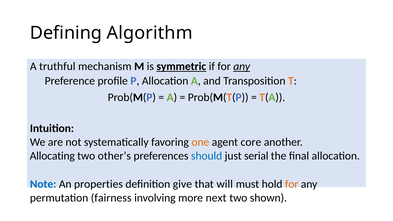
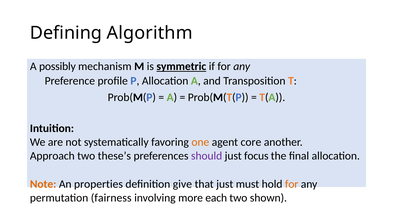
truthful: truthful -> possibly
any at (242, 66) underline: present -> none
Allocating: Allocating -> Approach
other’s: other’s -> these’s
should colour: blue -> purple
serial: serial -> focus
Note colour: blue -> orange
that will: will -> just
next: next -> each
